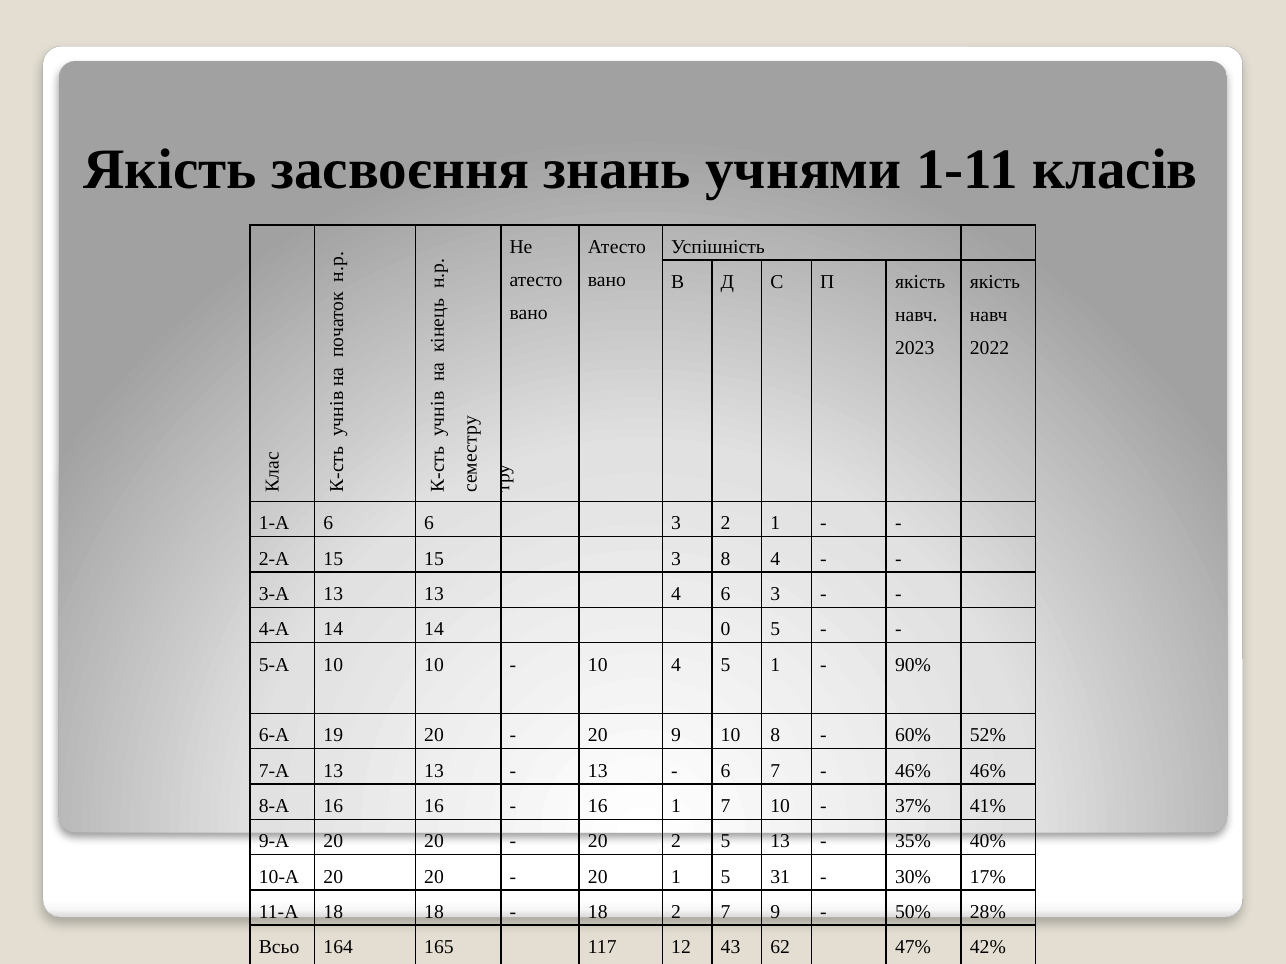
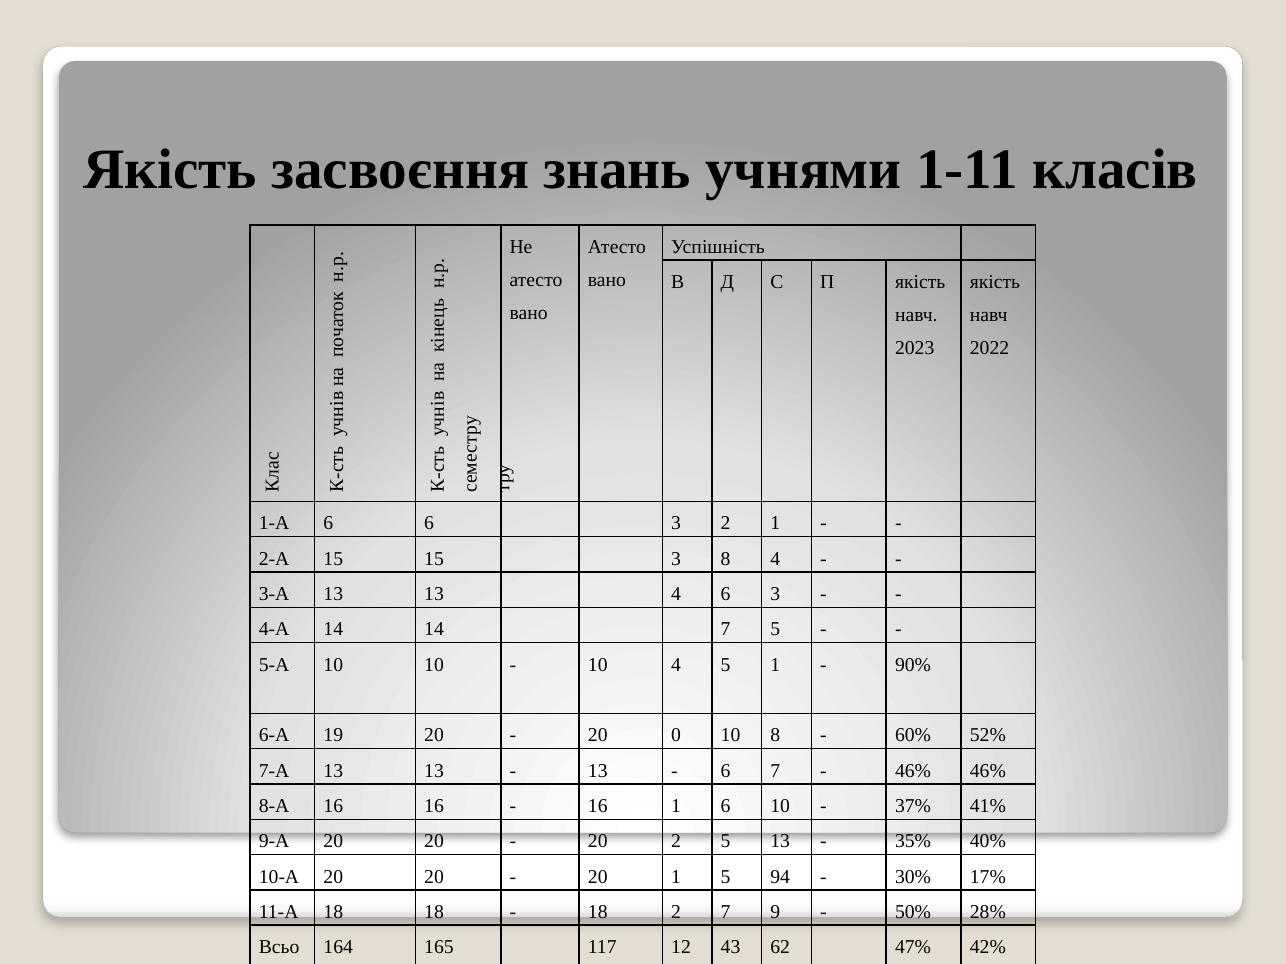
14 0: 0 -> 7
20 9: 9 -> 0
1 7: 7 -> 6
31: 31 -> 94
